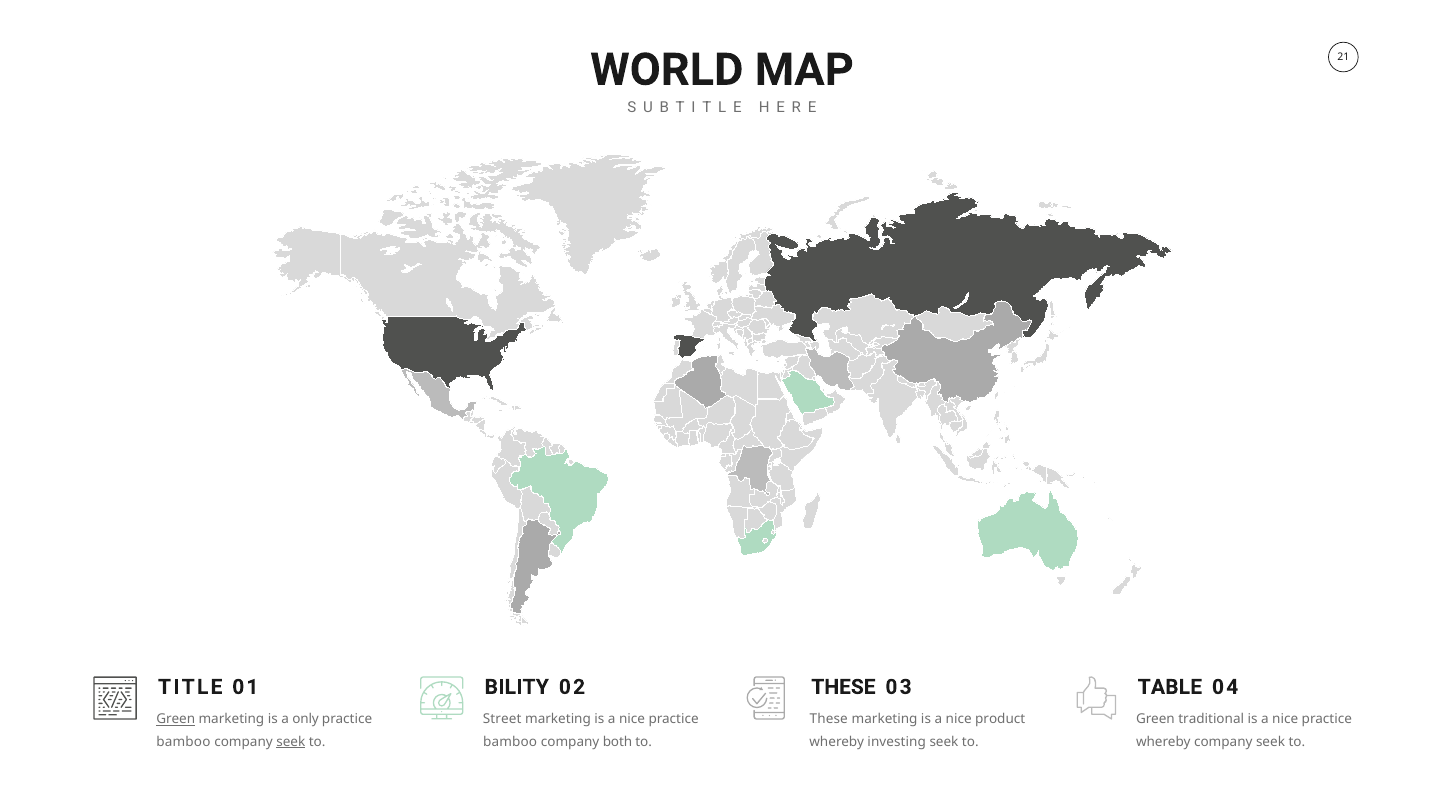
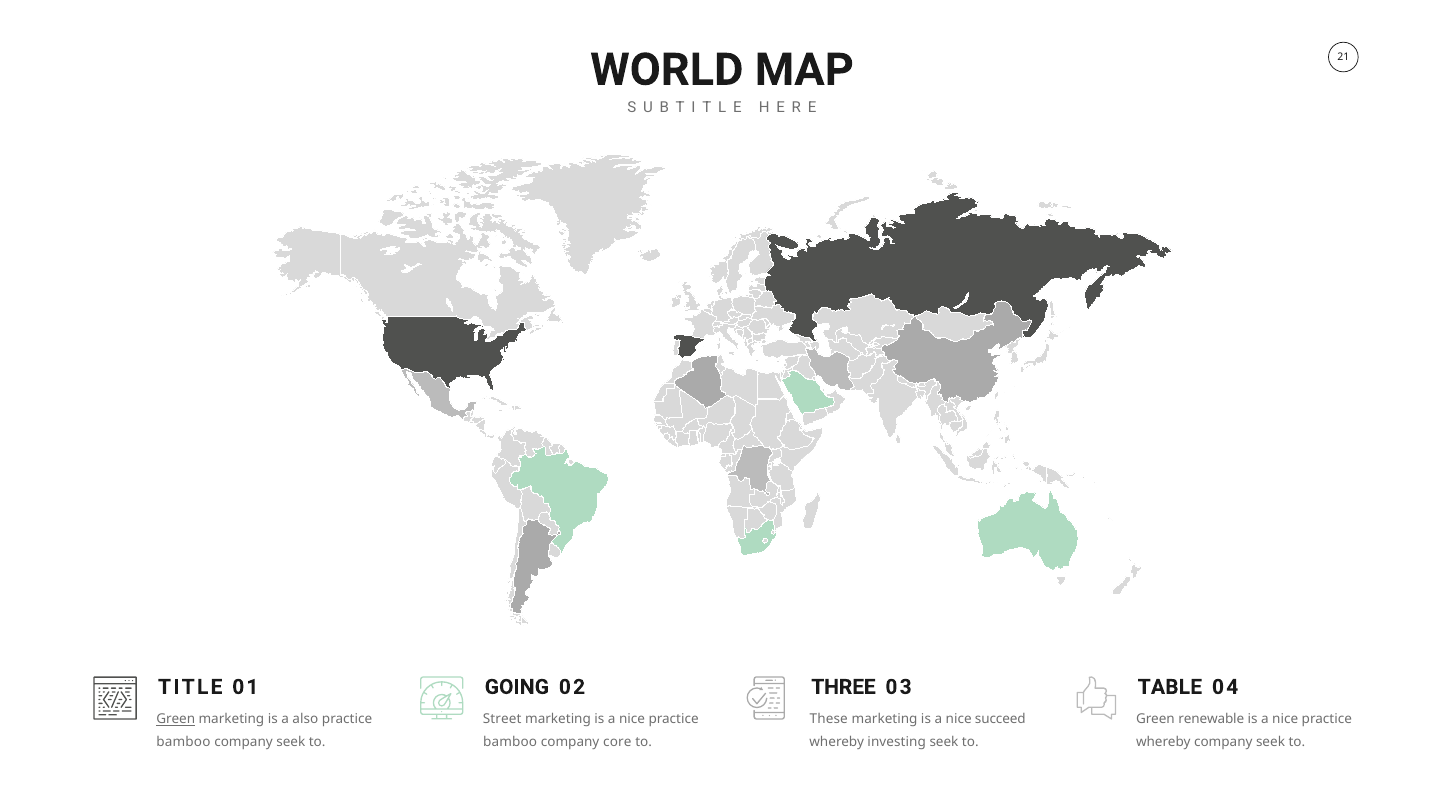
BILITY: BILITY -> GOING
THESE at (843, 687): THESE -> THREE
only: only -> also
product: product -> succeed
traditional: traditional -> renewable
seek at (291, 742) underline: present -> none
both: both -> core
